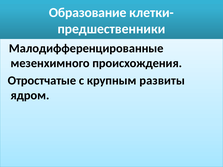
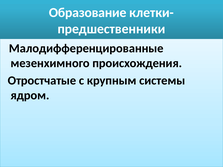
развиты: развиты -> системы
